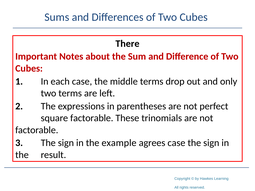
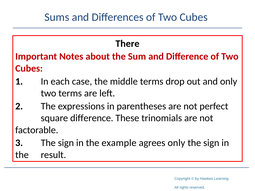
square factorable: factorable -> difference
agrees case: case -> only
